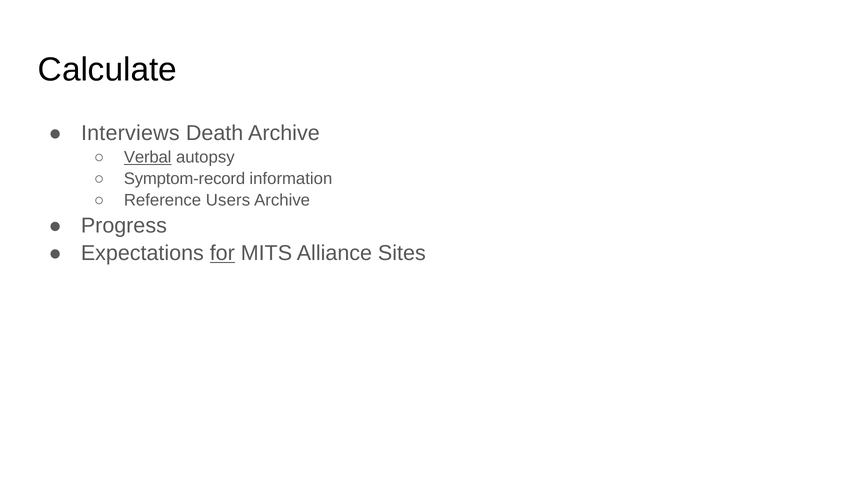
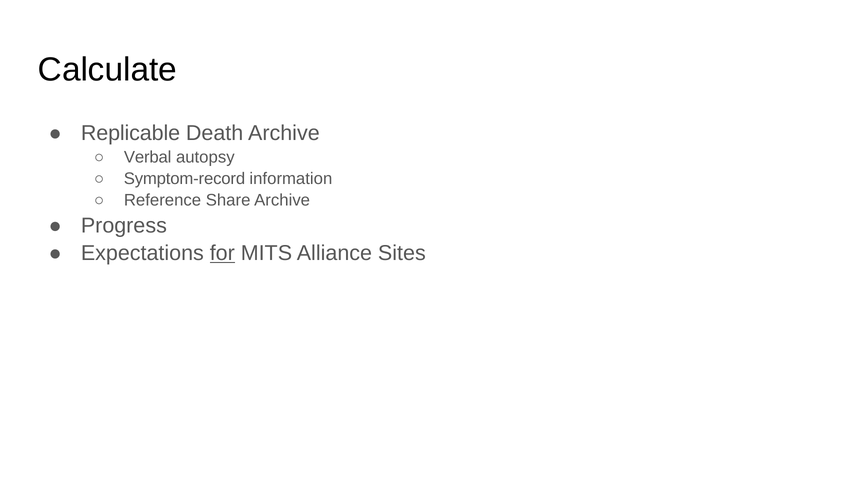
Interviews: Interviews -> Replicable
Verbal underline: present -> none
Users: Users -> Share
